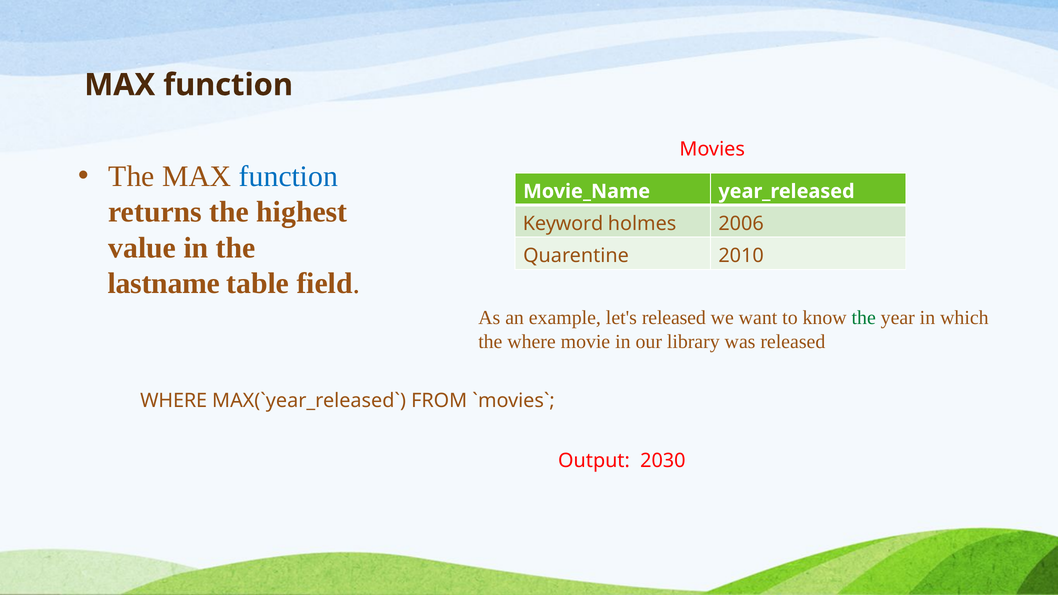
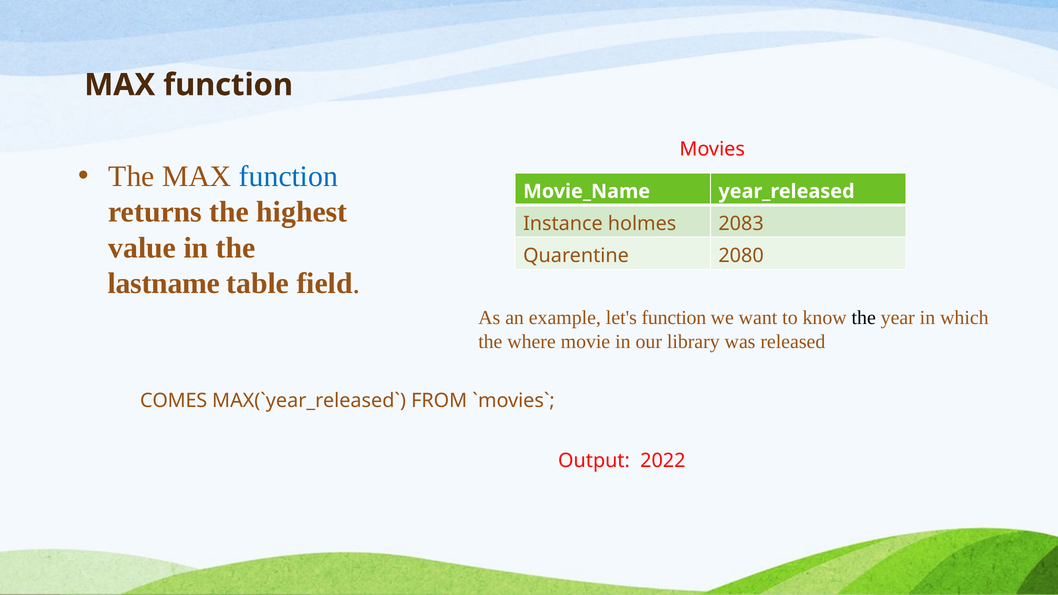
Keyword: Keyword -> Instance
2006: 2006 -> 2083
2010: 2010 -> 2080
let's released: released -> function
the at (864, 318) colour: green -> black
WHERE at (174, 401): WHERE -> COMES
2030: 2030 -> 2022
